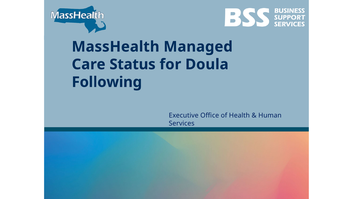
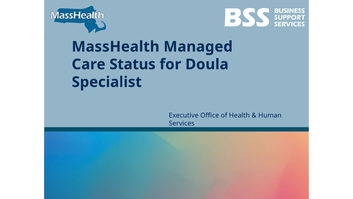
Following: Following -> Specialist
